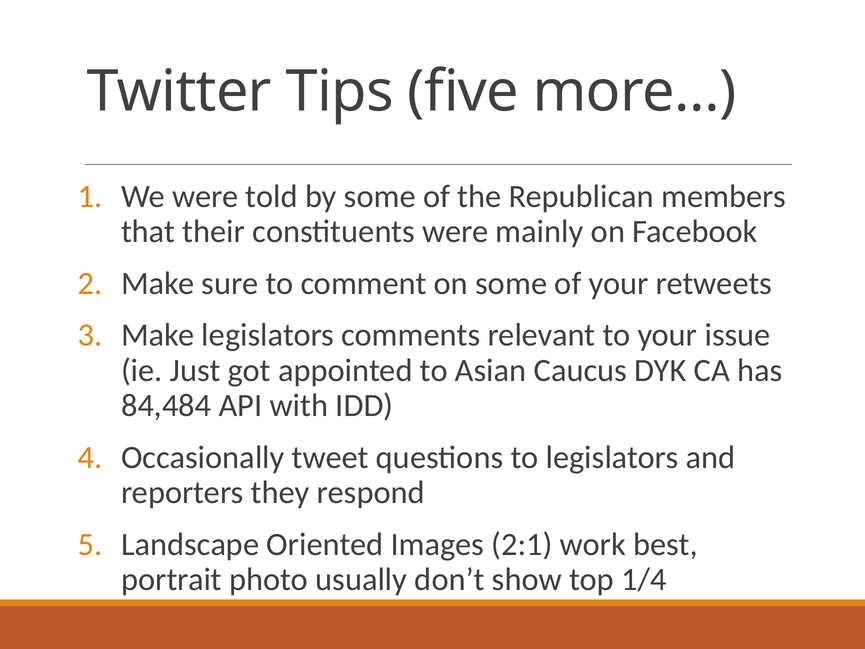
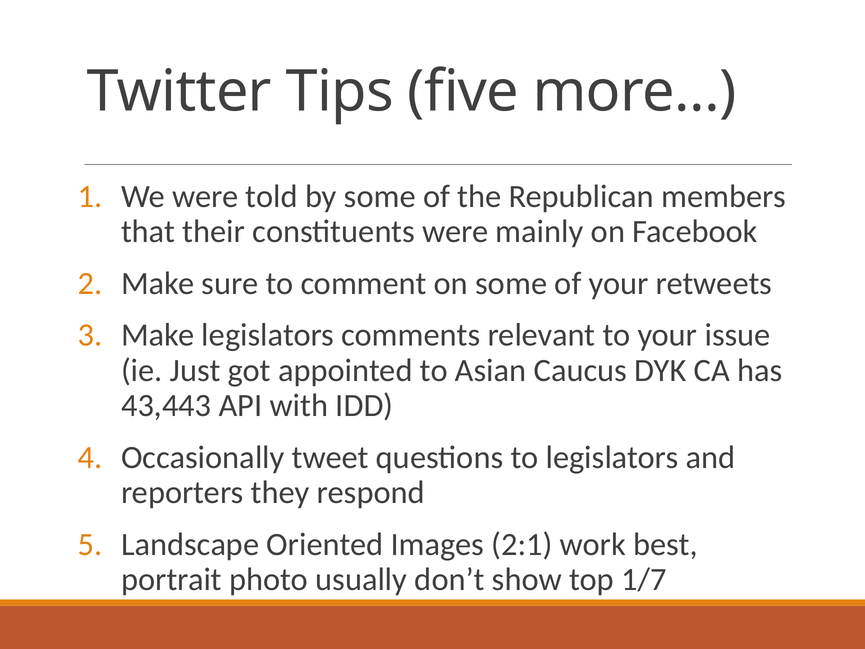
84,484: 84,484 -> 43,443
1/4: 1/4 -> 1/7
